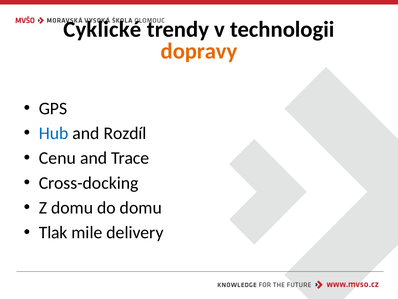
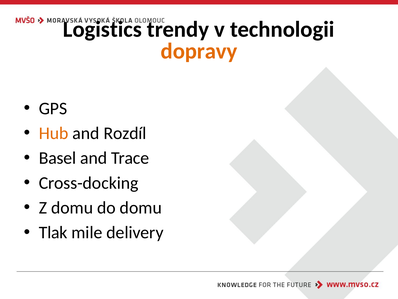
Cyklické: Cyklické -> Logistics
Hub colour: blue -> orange
Cenu: Cenu -> Basel
